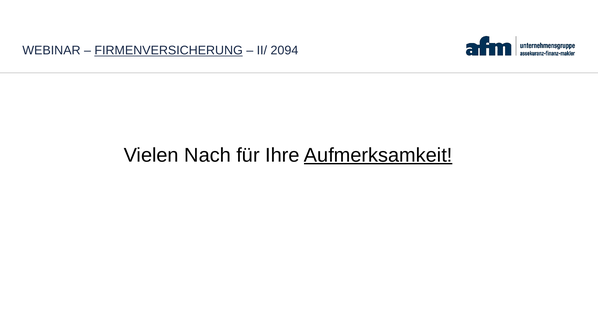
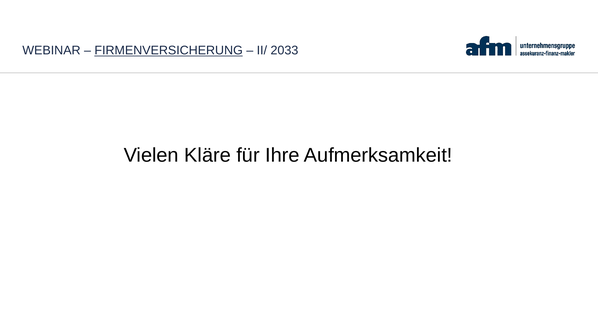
2094: 2094 -> 2033
Nach: Nach -> Kläre
Aufmerksamkeit underline: present -> none
